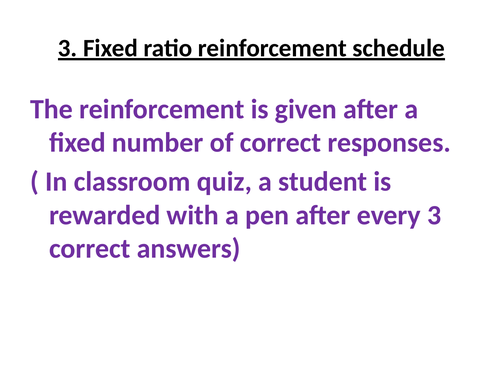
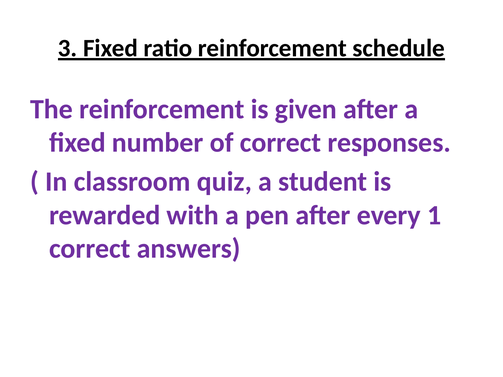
every 3: 3 -> 1
